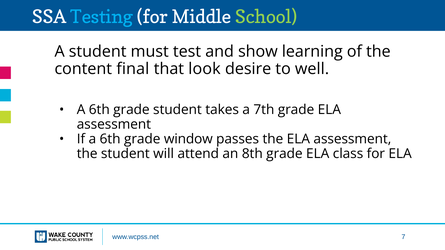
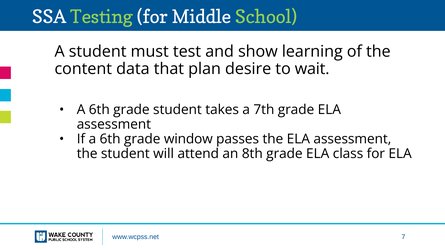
Testing colour: light blue -> light green
final: final -> data
look: look -> plan
well: well -> wait
